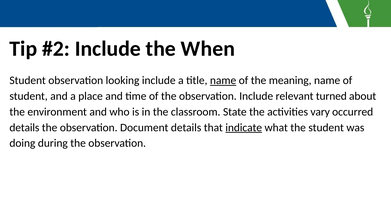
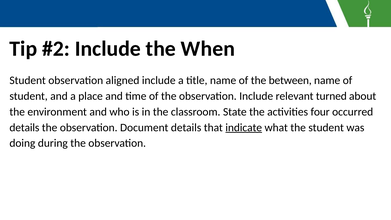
looking: looking -> aligned
name at (223, 80) underline: present -> none
meaning: meaning -> between
vary: vary -> four
